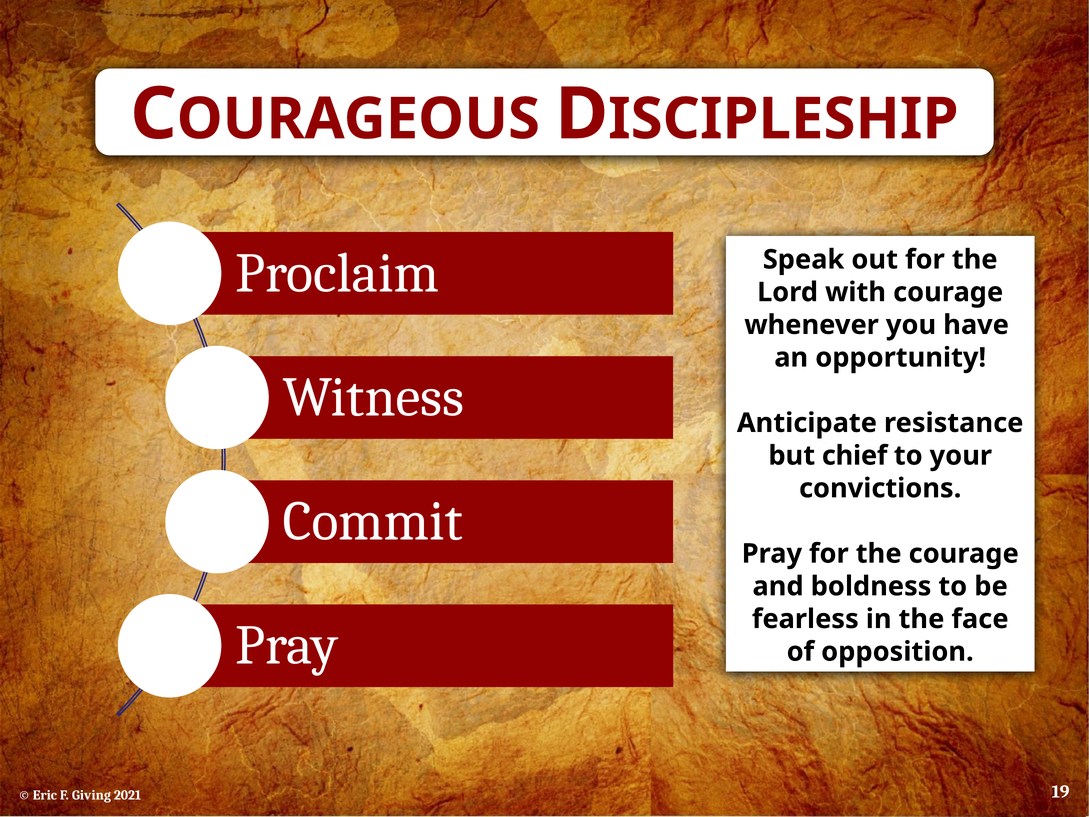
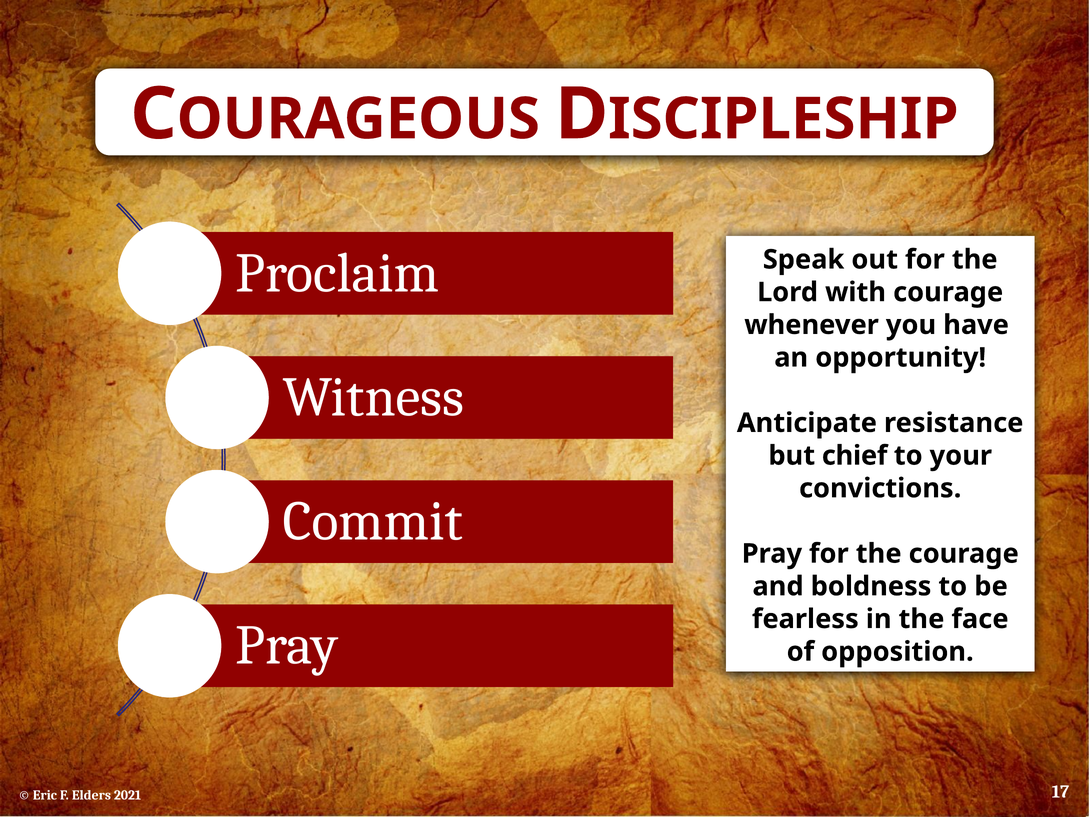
Giving: Giving -> Elders
19: 19 -> 17
